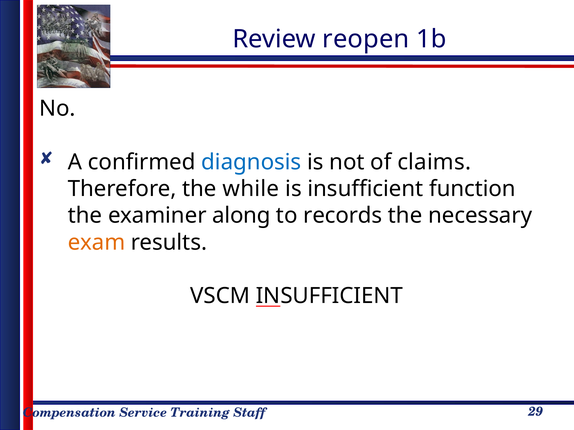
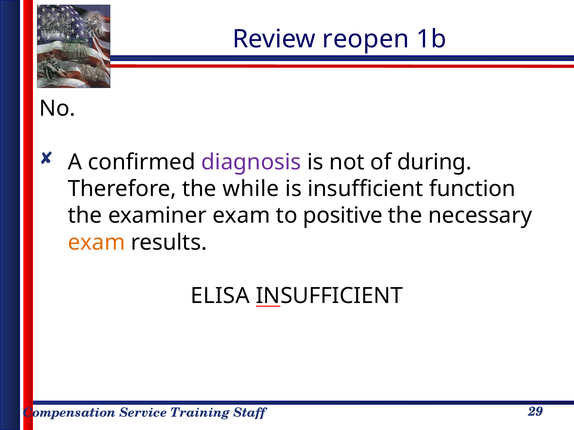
diagnosis colour: blue -> purple
claims: claims -> during
examiner along: along -> exam
records: records -> positive
VSCM: VSCM -> ELISA
